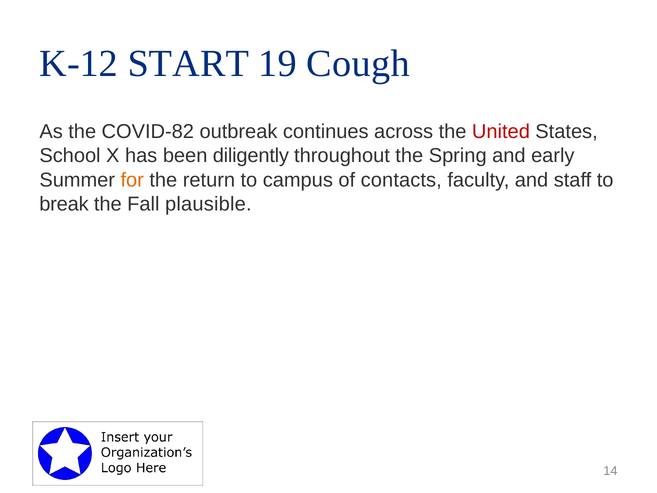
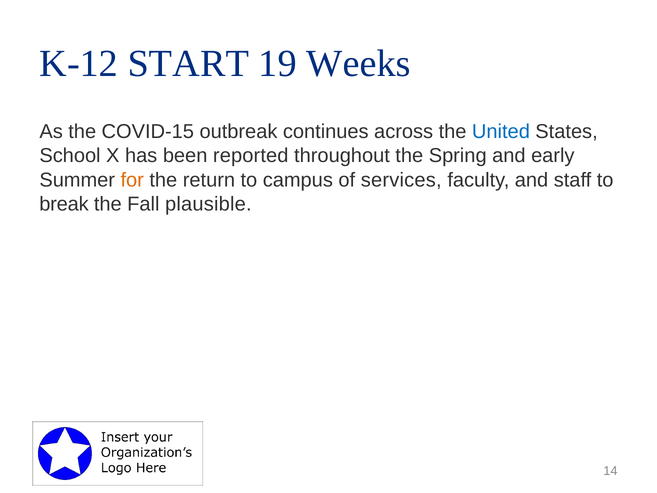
Cough: Cough -> Weeks
COVID-82: COVID-82 -> COVID-15
United colour: red -> blue
diligently: diligently -> reported
contacts: contacts -> services
